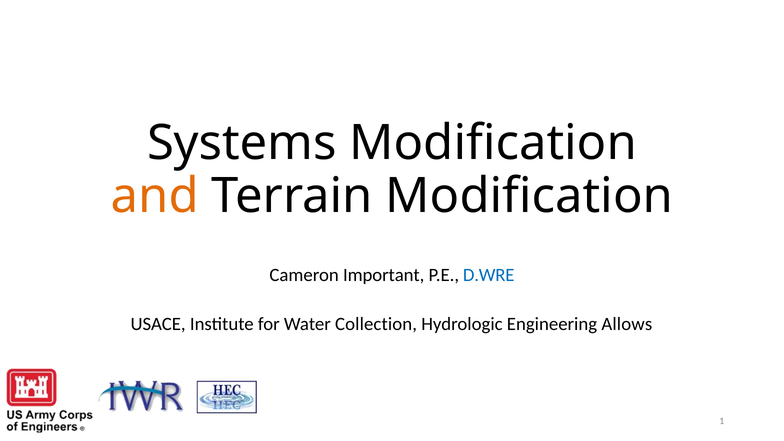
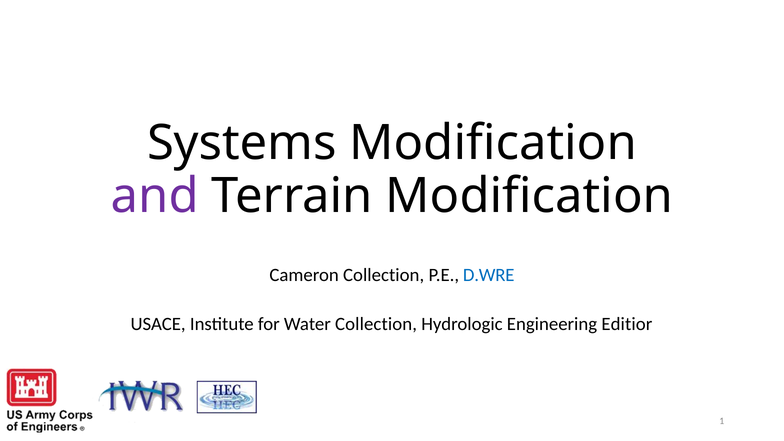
and colour: orange -> purple
Cameron Important: Important -> Collection
Allows: Allows -> Editior
